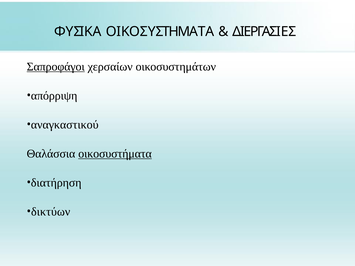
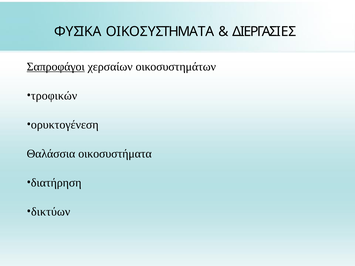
απόρριψη: απόρριψη -> τροφικών
αναγκαστικού: αναγκαστικού -> ορυκτογένεση
οικοσυστήματα underline: present -> none
